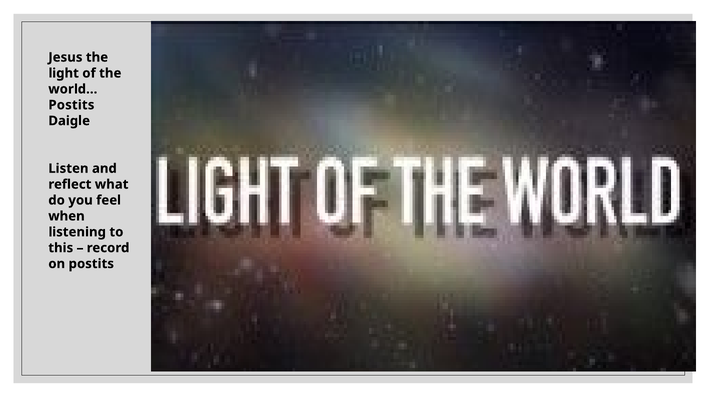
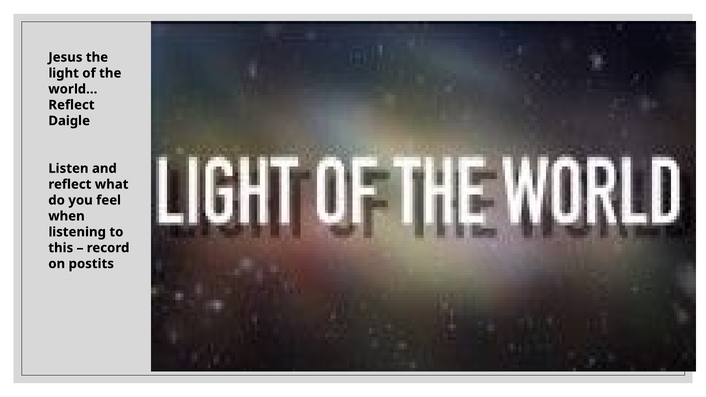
Postits at (71, 105): Postits -> Reflect
